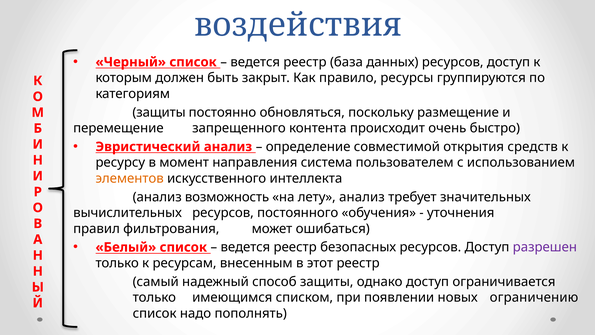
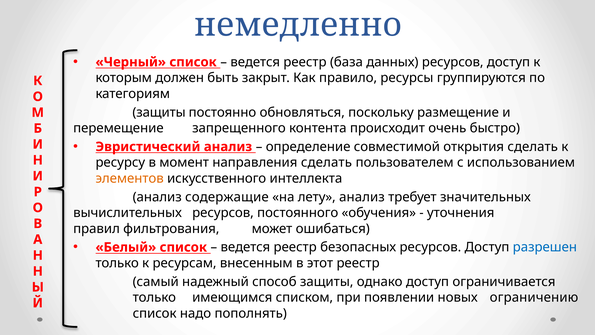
воздействия: воздействия -> немедленно
открытия средств: средств -> сделать
направления система: система -> сделать
возможность: возможность -> содержащие
разрешен colour: purple -> blue
